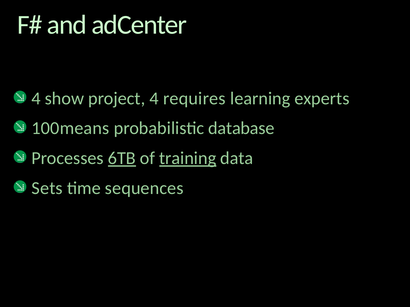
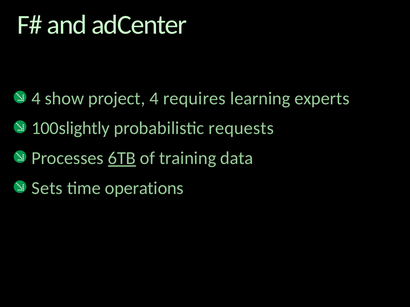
100means: 100means -> 100slightly
database: database -> requests
training underline: present -> none
sequences: sequences -> operations
